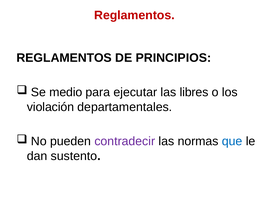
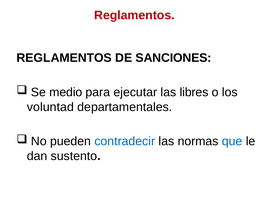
PRINCIPIOS: PRINCIPIOS -> SANCIONES
violación: violación -> voluntad
contradecir colour: purple -> blue
